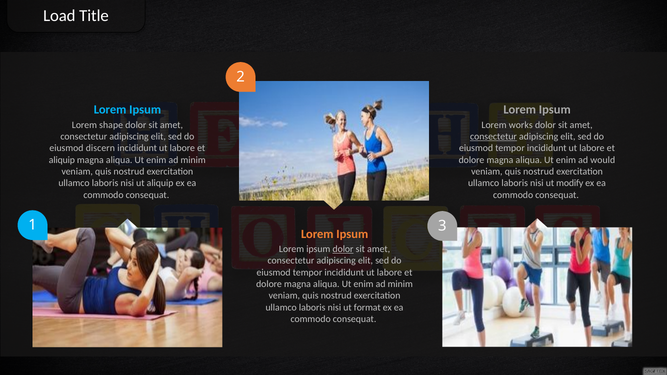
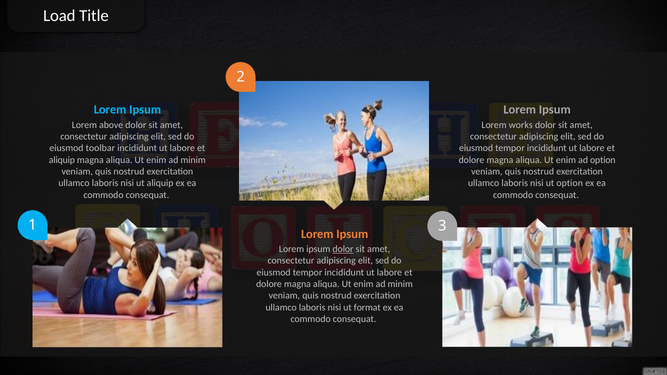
shape: shape -> above
consectetur at (493, 137) underline: present -> none
discern: discern -> toolbar
ad would: would -> option
ut modify: modify -> option
